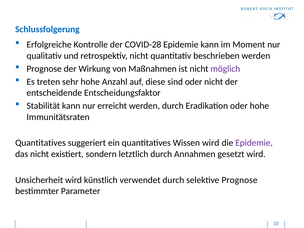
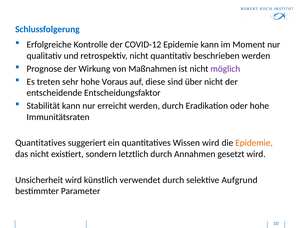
COVID-28: COVID-28 -> COVID-12
Anzahl: Anzahl -> Voraus
sind oder: oder -> über
Epidemie at (254, 143) colour: purple -> orange
selektive Prognose: Prognose -> Aufgrund
